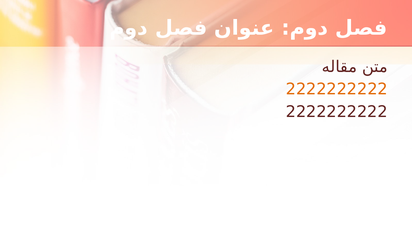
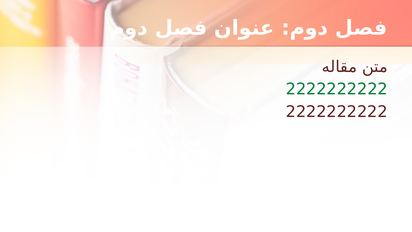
2222222222 at (337, 89) colour: orange -> green
